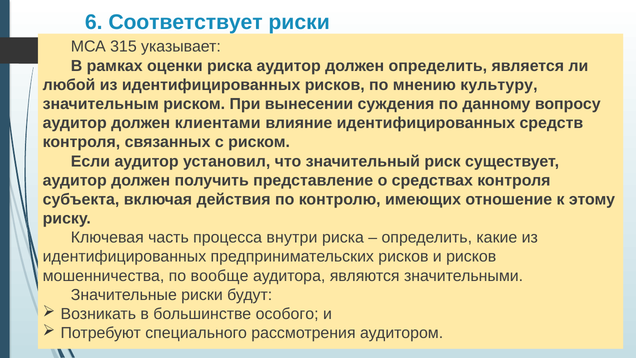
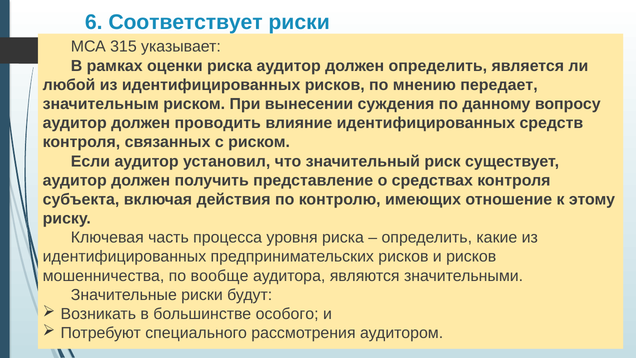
культуру: культуру -> передает
клиентами: клиентами -> проводить
внутри: внутри -> уровня
